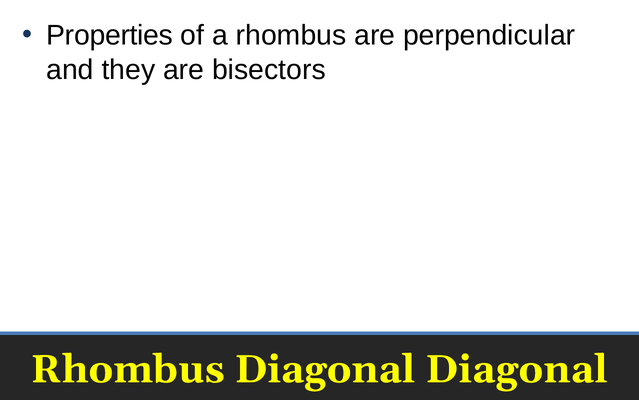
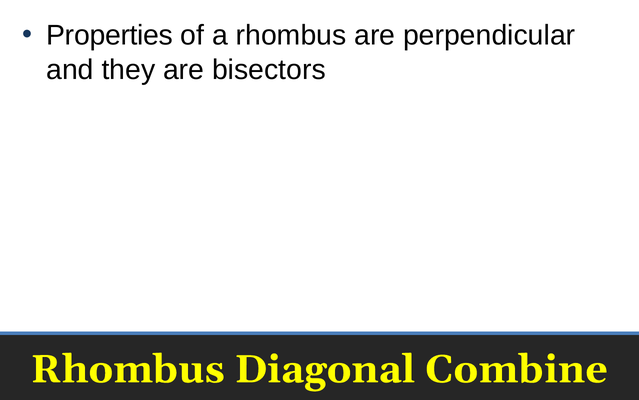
Diagonal Diagonal: Diagonal -> Combine
